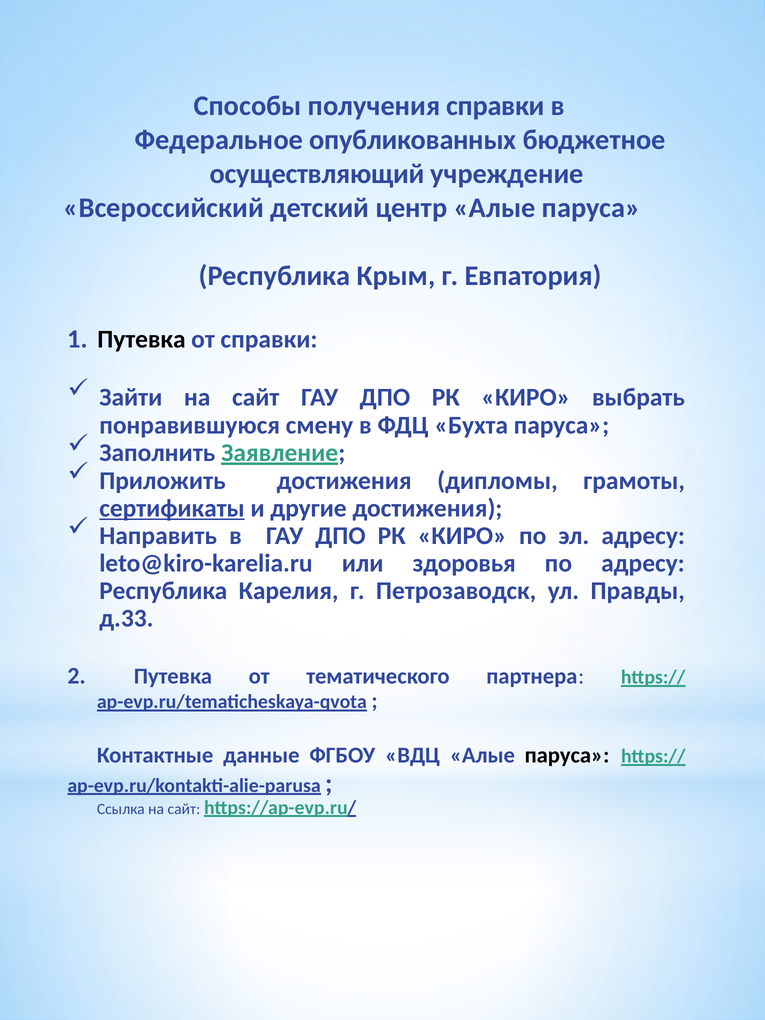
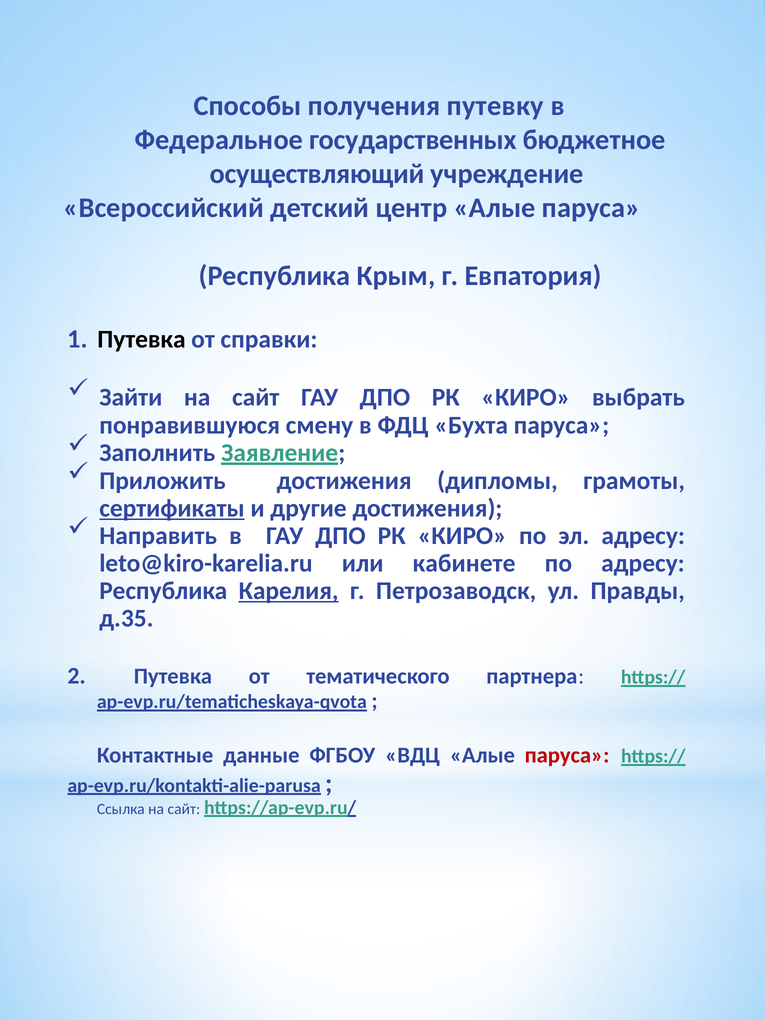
получения справки: справки -> путевку
опубликованных: опубликованных -> государственных
здоровья: здоровья -> кабинете
Карелия underline: none -> present
д.33: д.33 -> д.35
паруса at (567, 756) colour: black -> red
